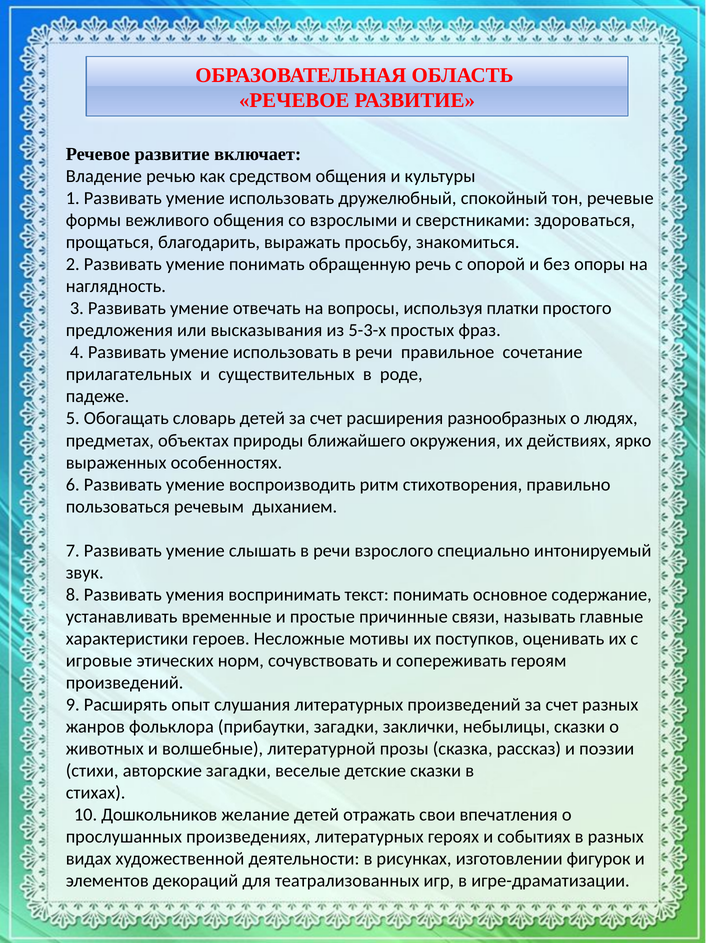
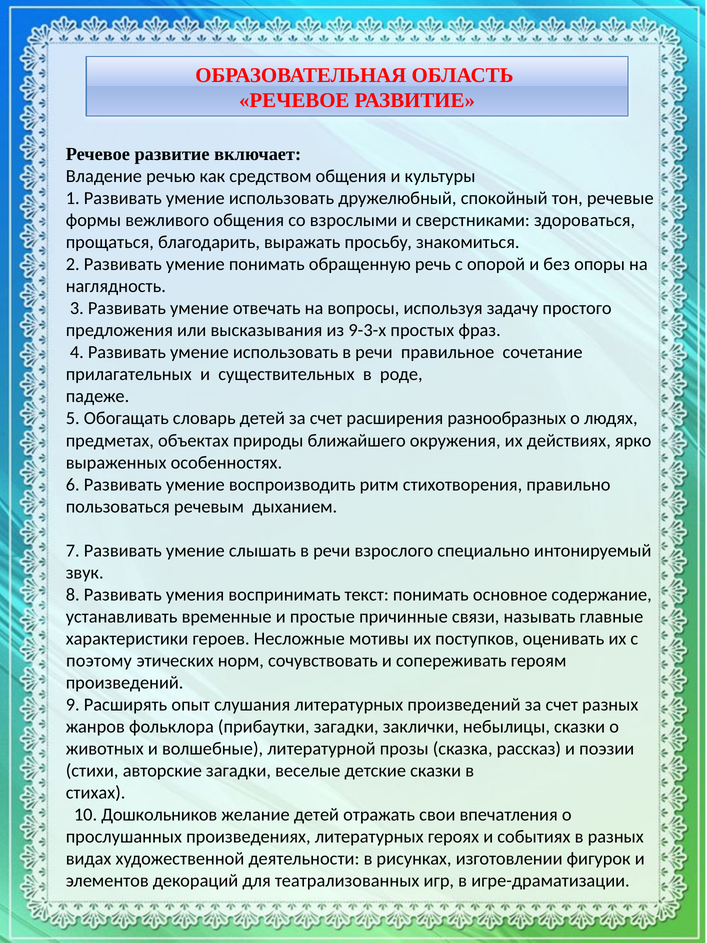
платки: платки -> задачу
5-3-х: 5-3-х -> 9-3-х
игровые: игровые -> поэтому
